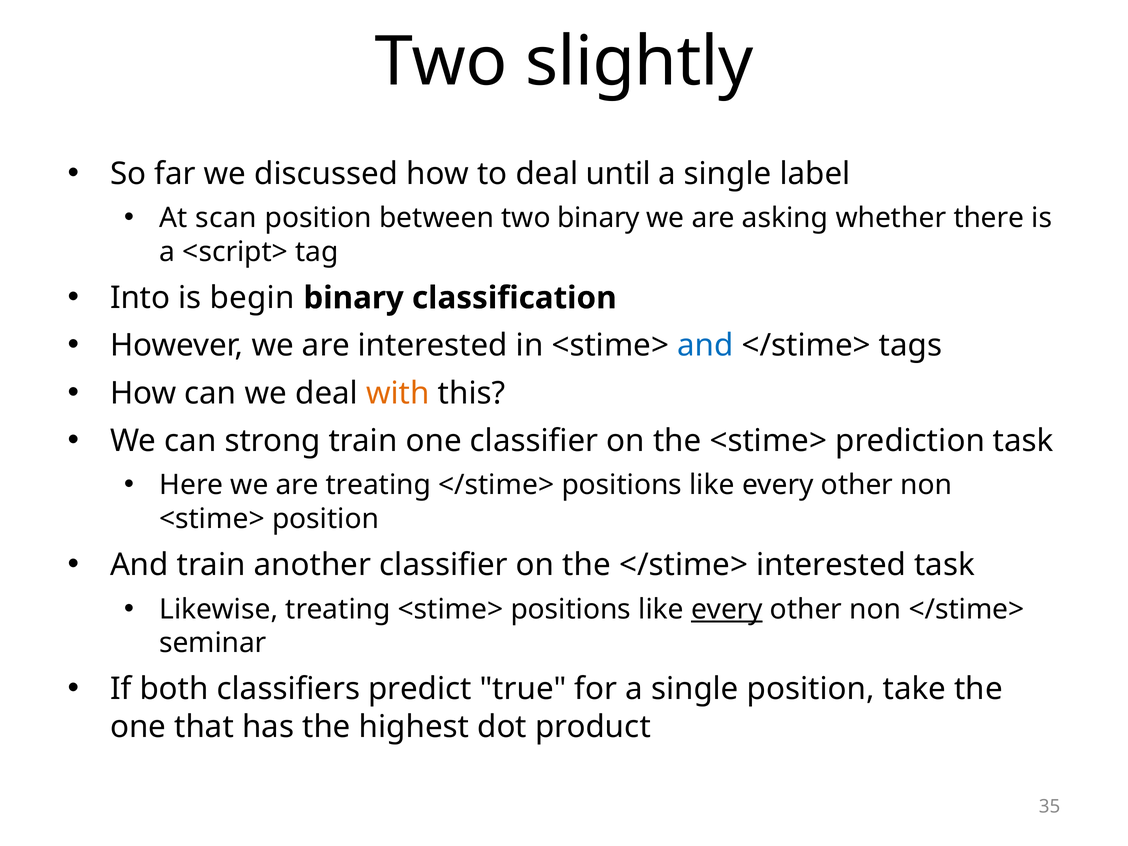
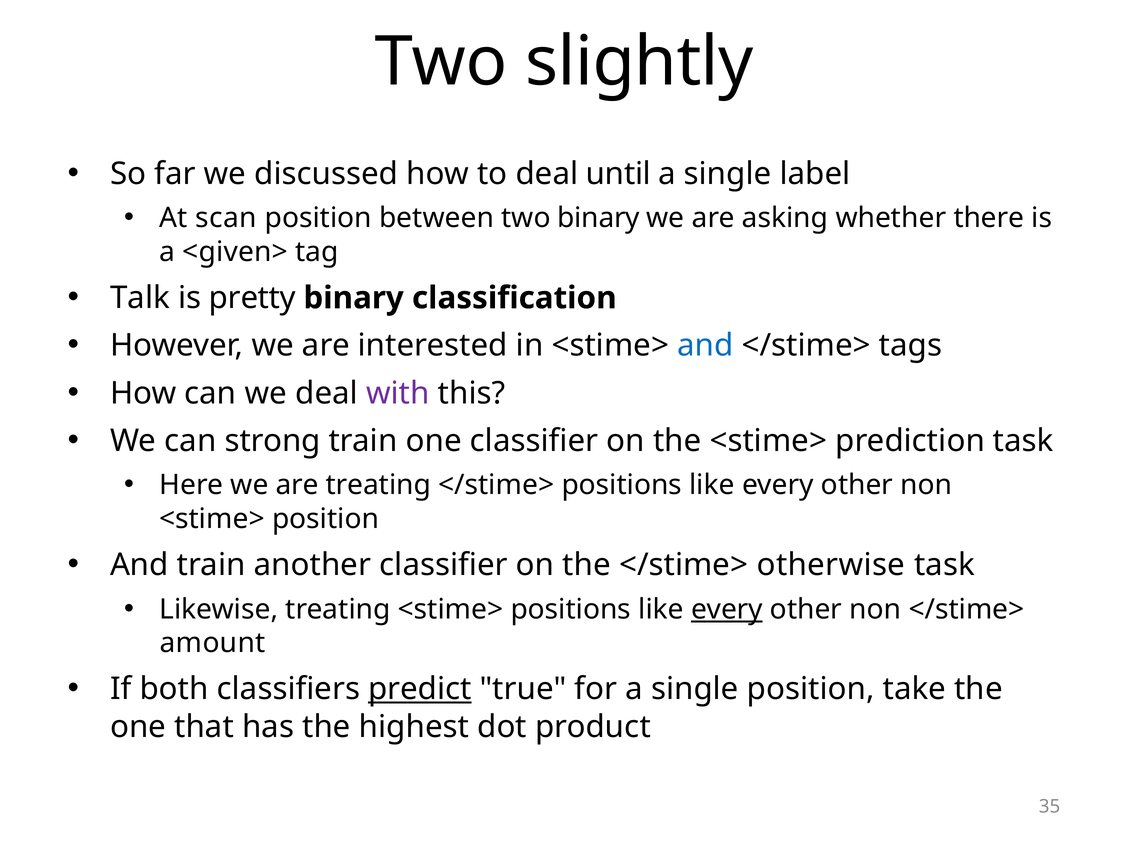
<script>: <script> -> <given>
Into: Into -> Talk
begin: begin -> pretty
with colour: orange -> purple
</stime> interested: interested -> otherwise
seminar: seminar -> amount
predict underline: none -> present
